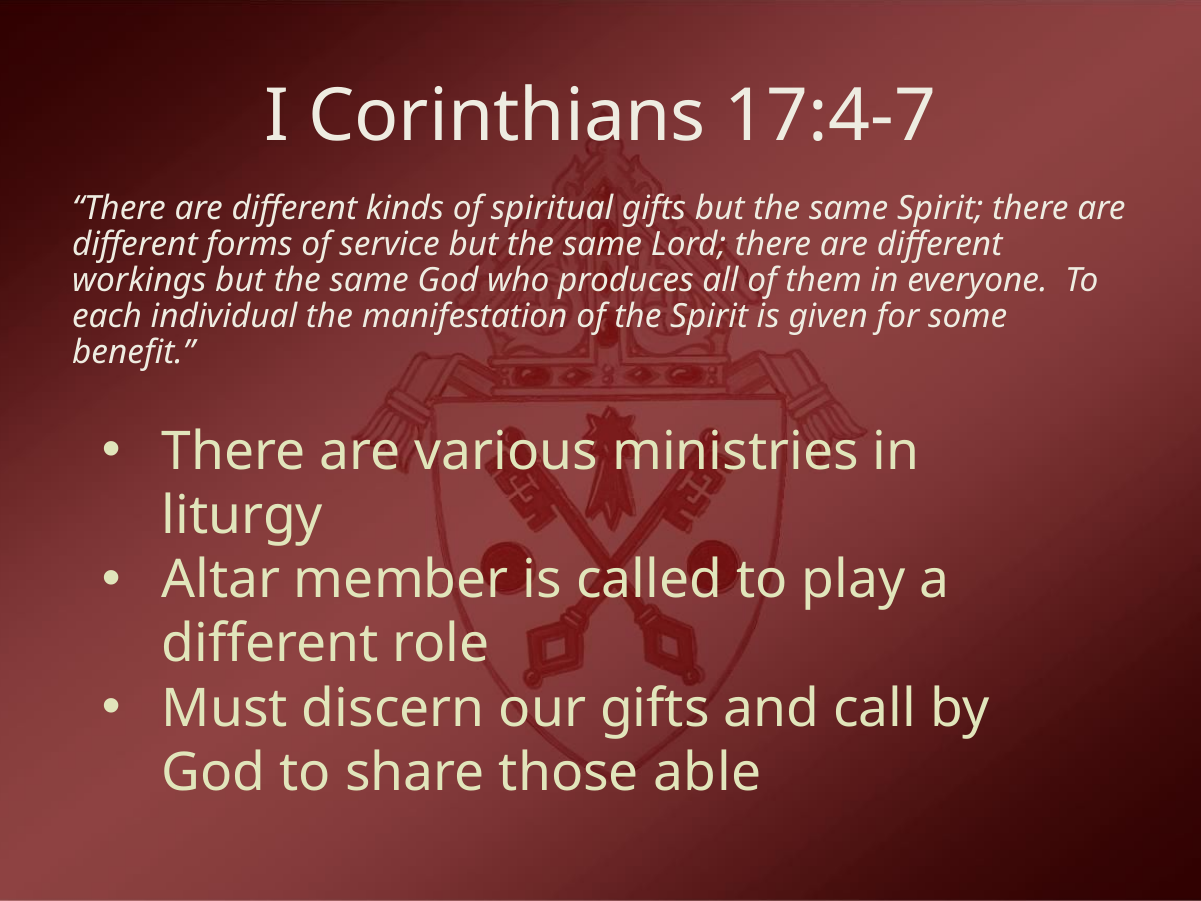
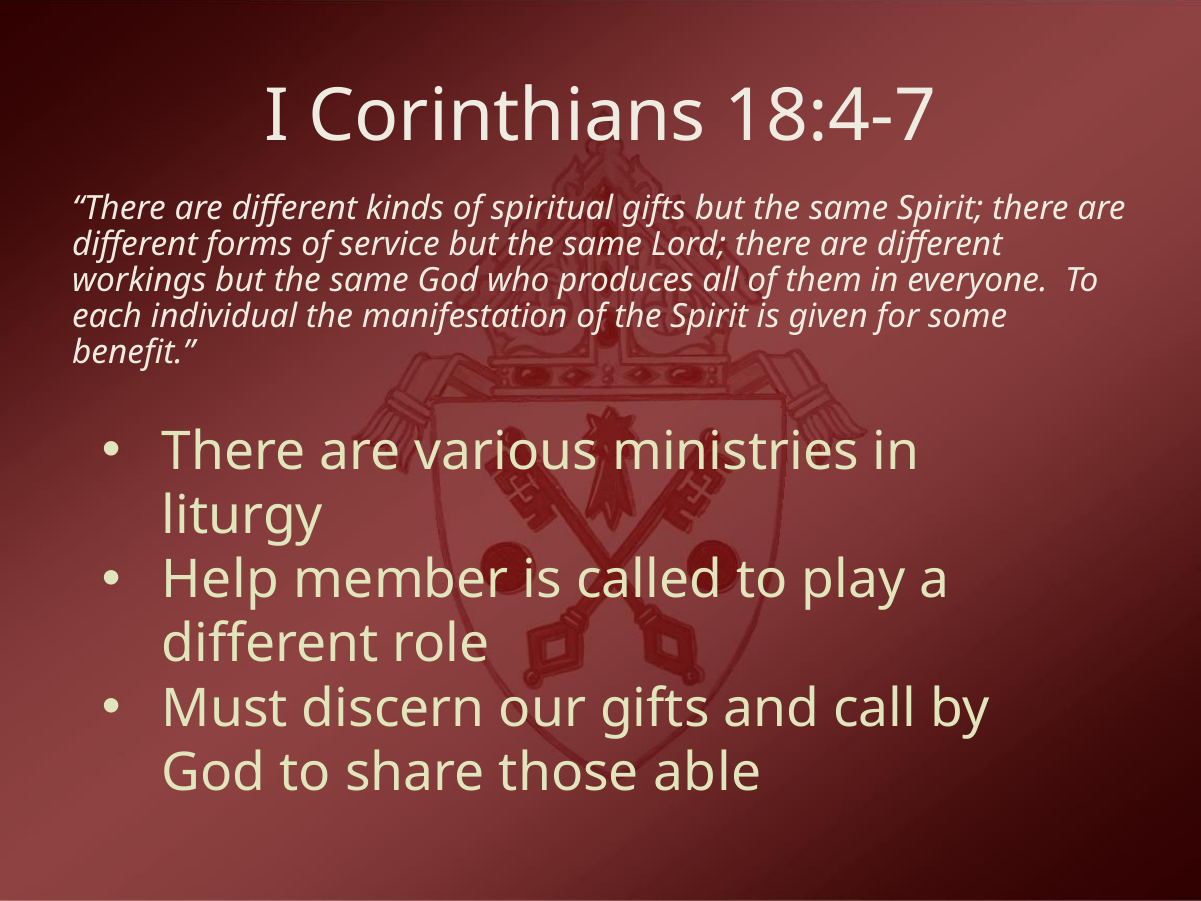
17:4-7: 17:4-7 -> 18:4-7
Altar: Altar -> Help
